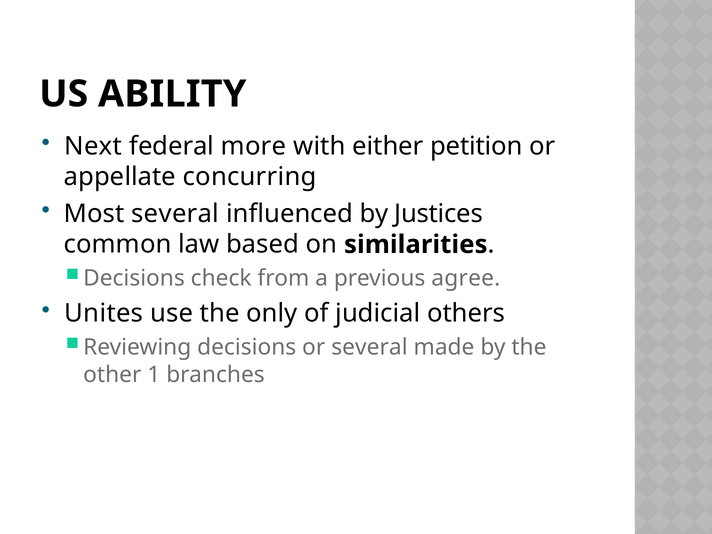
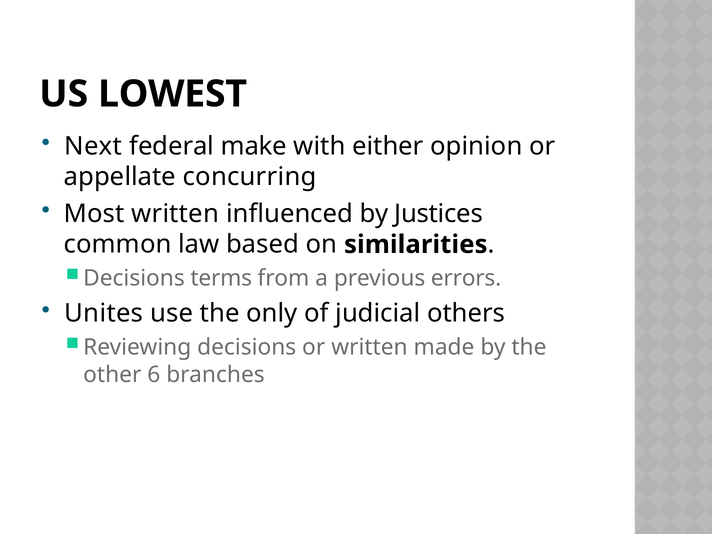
ABILITY: ABILITY -> LOWEST
more: more -> make
petition: petition -> opinion
Most several: several -> written
check: check -> terms
agree: agree -> errors
or several: several -> written
1: 1 -> 6
